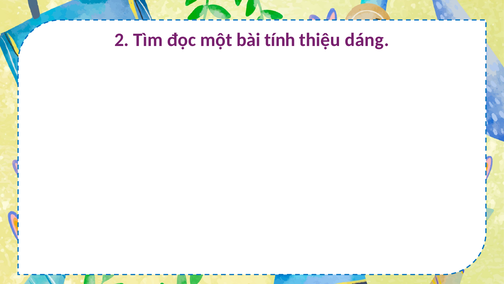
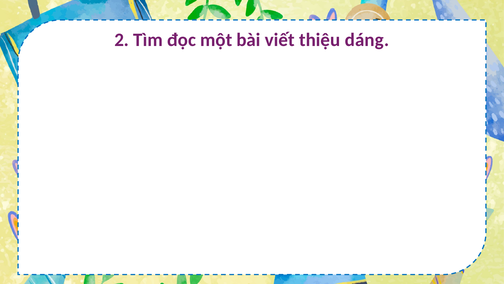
tính: tính -> viết
